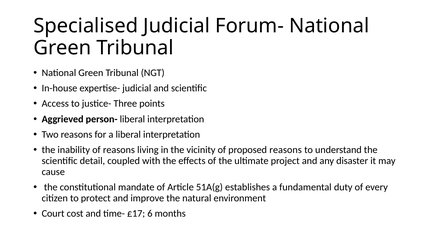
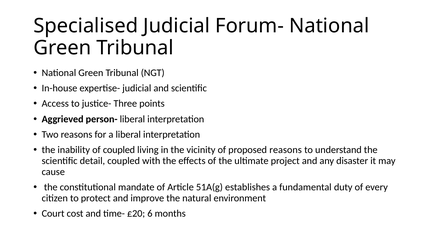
of reasons: reasons -> coupled
£17: £17 -> £20
